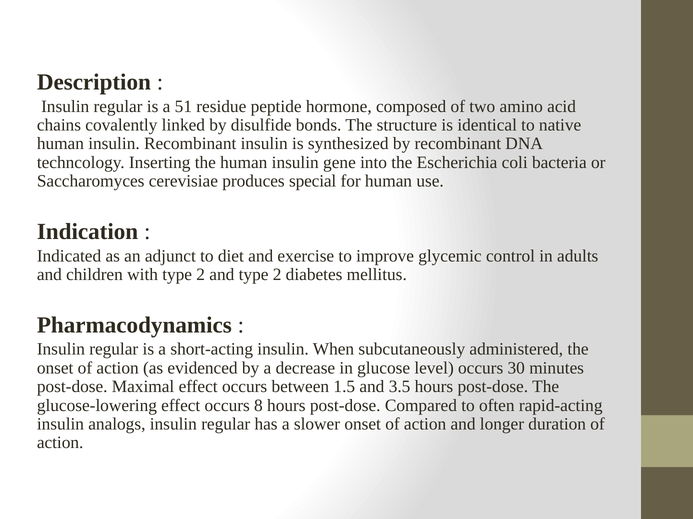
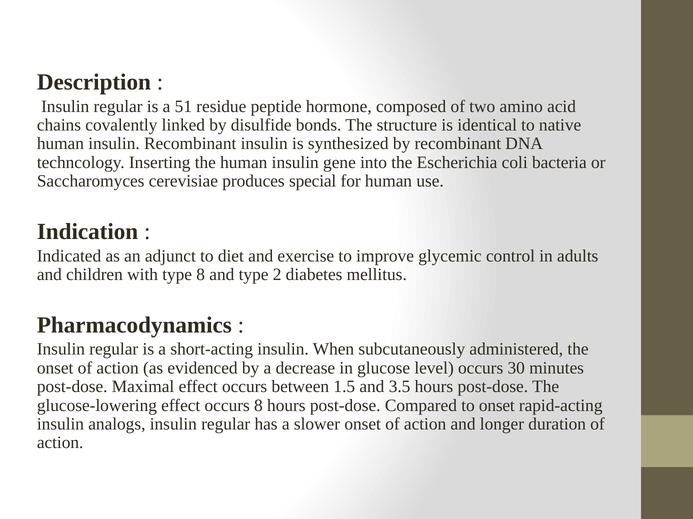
with type 2: 2 -> 8
to often: often -> onset
